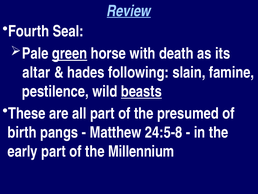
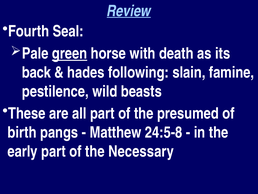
altar: altar -> back
beasts underline: present -> none
Millennium: Millennium -> Necessary
